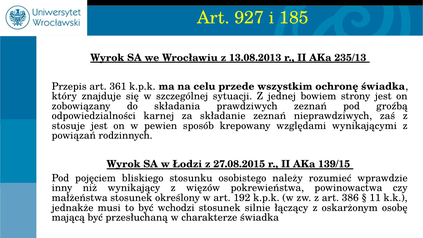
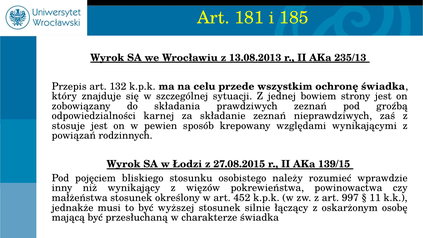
927: 927 -> 181
361: 361 -> 132
192: 192 -> 452
386: 386 -> 997
wchodzi: wchodzi -> wyższej
